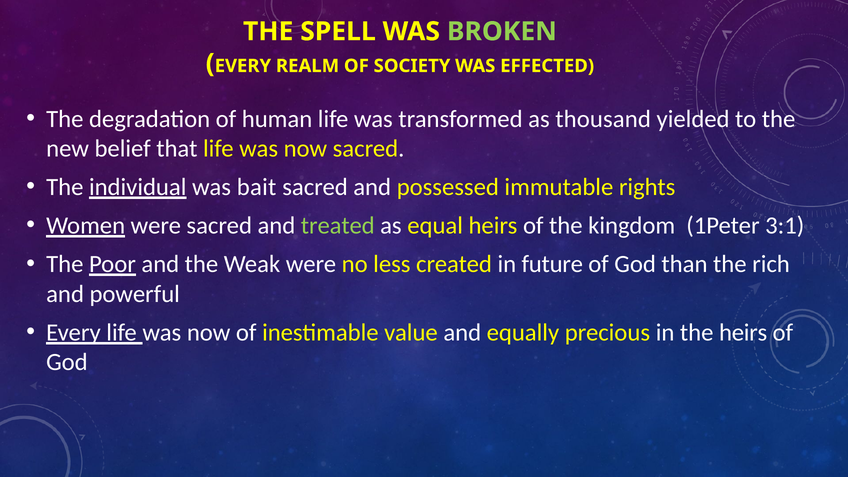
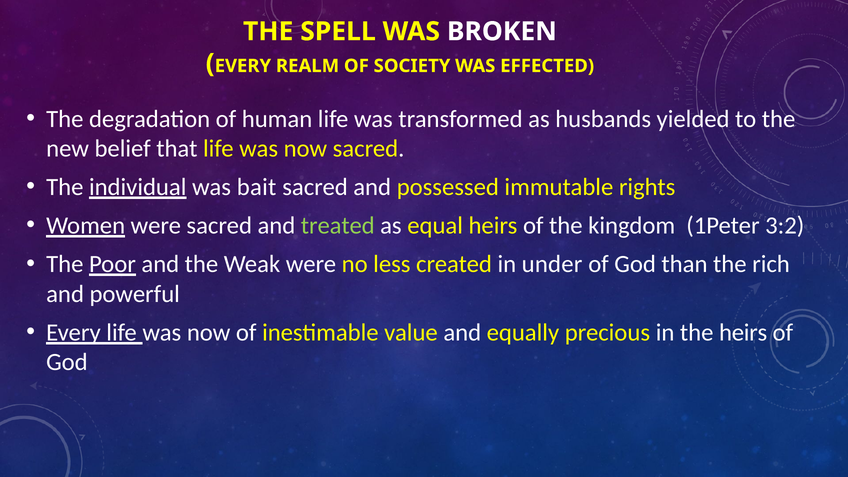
BROKEN colour: light green -> white
thousand: thousand -> husbands
3:1: 3:1 -> 3:2
future: future -> under
